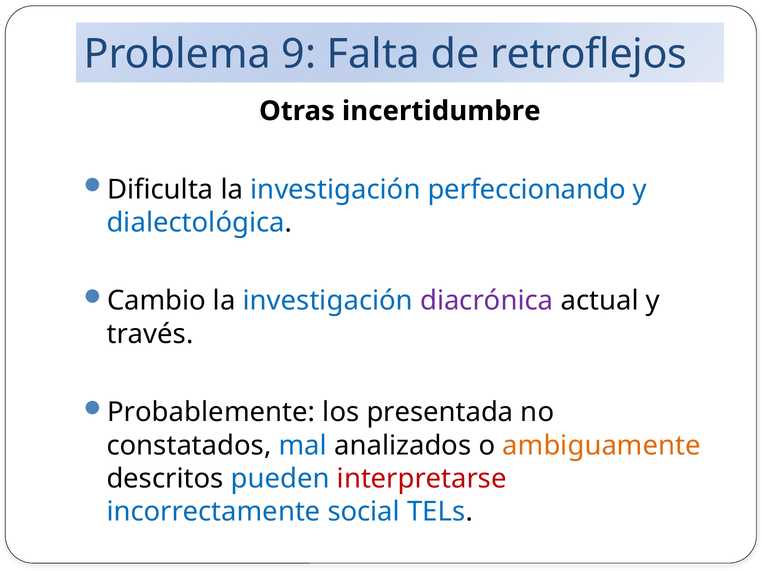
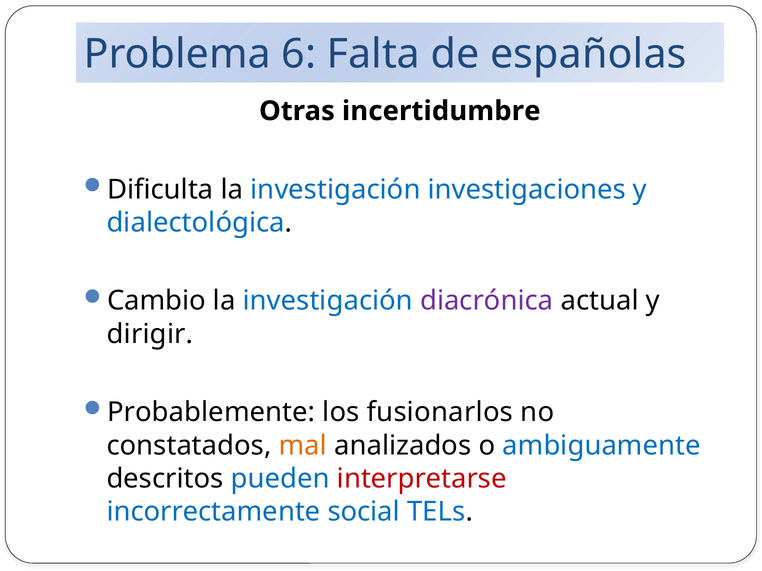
9: 9 -> 6
retroflejos: retroflejos -> españolas
perfeccionando: perfeccionando -> investigaciones
través: través -> dirigir
presentada: presentada -> fusionarlos
mal colour: blue -> orange
ambiguamente colour: orange -> blue
